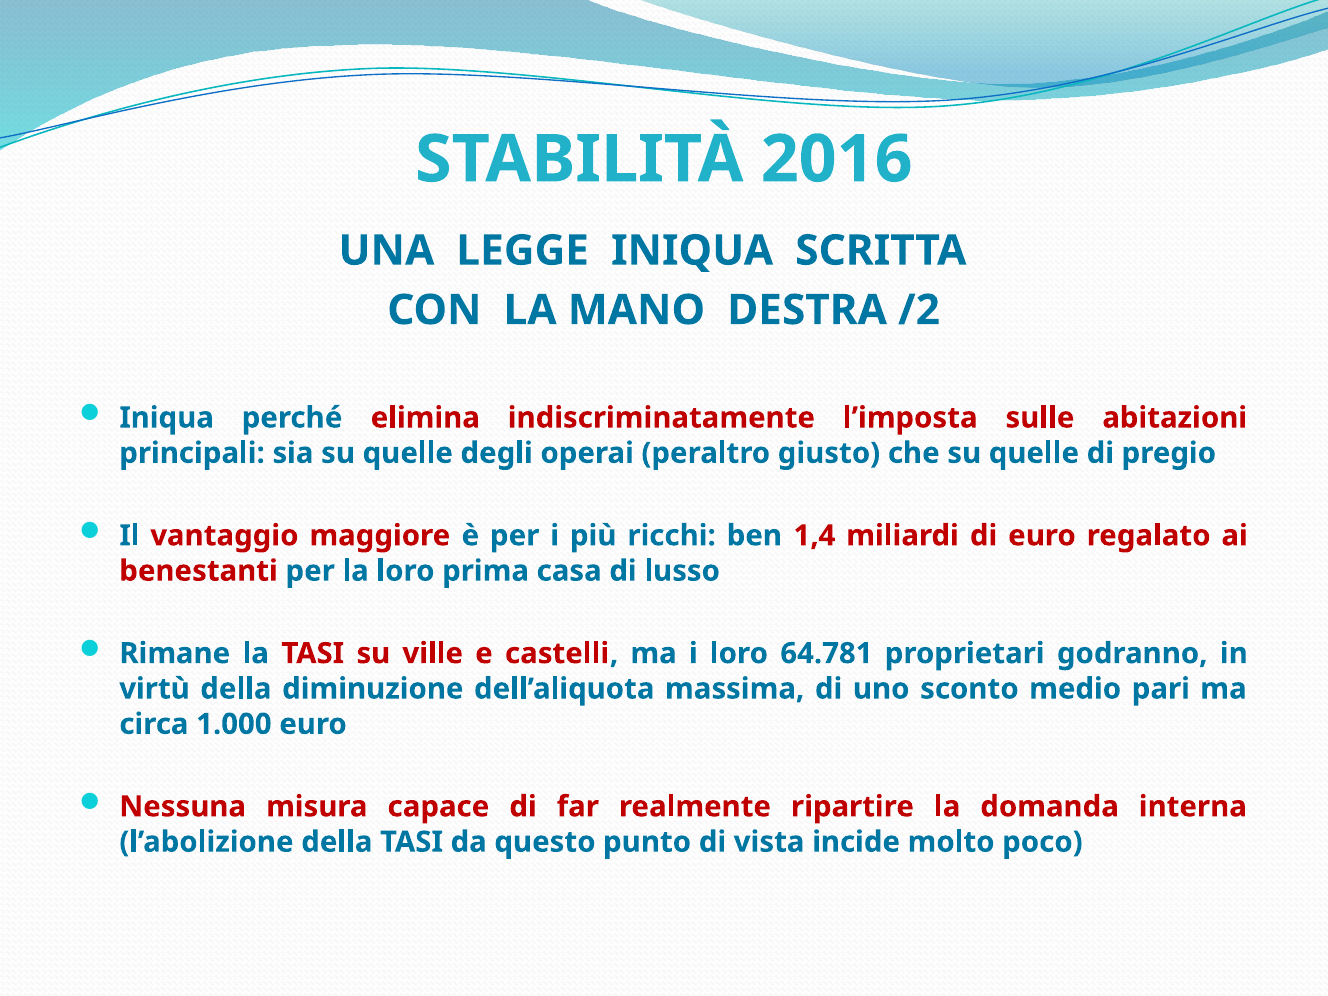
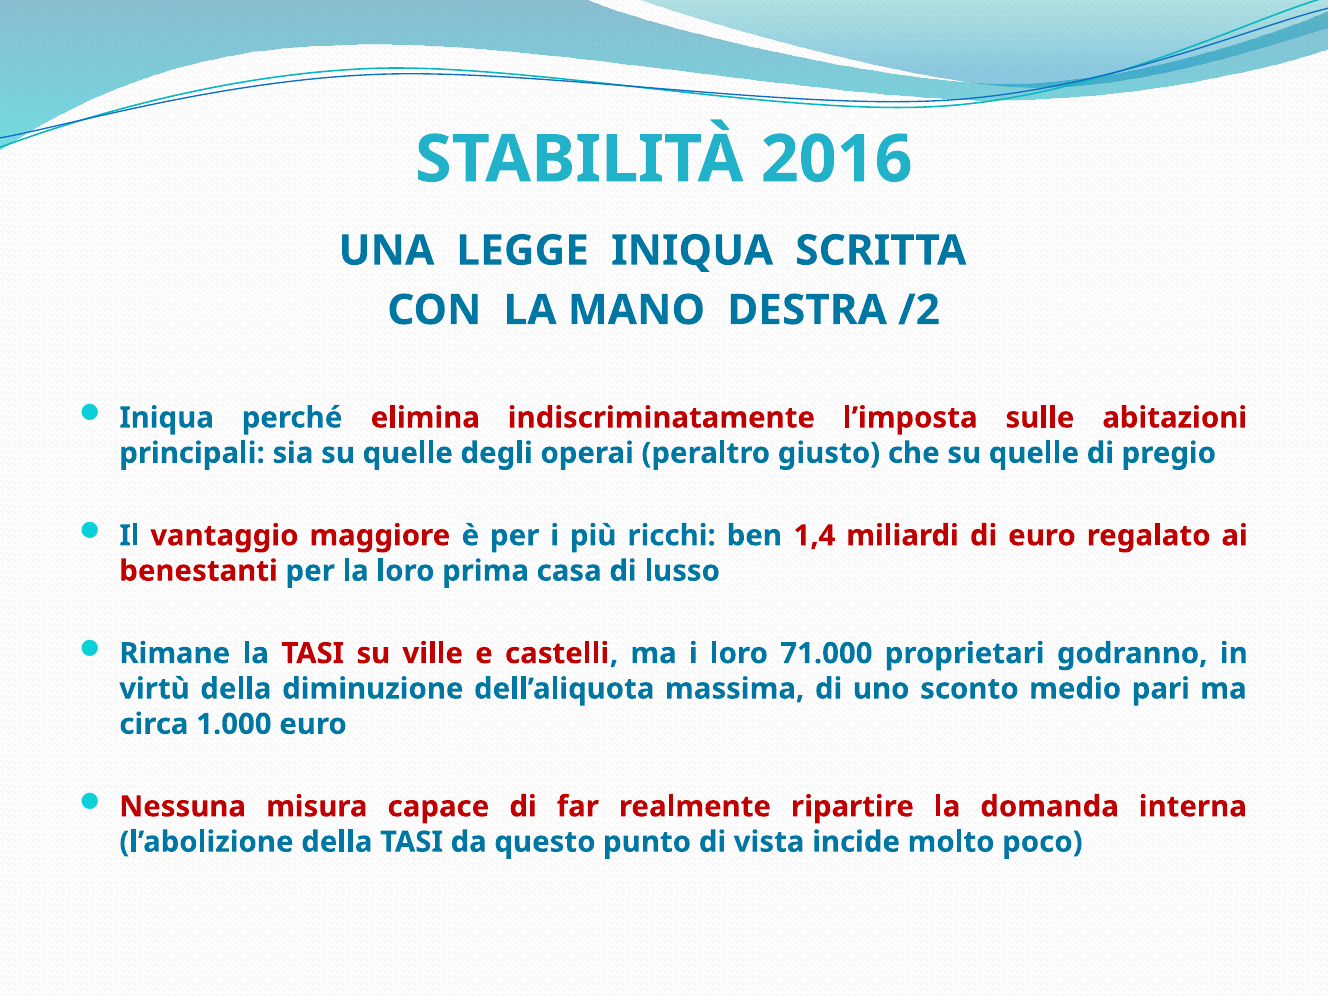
64.781: 64.781 -> 71.000
